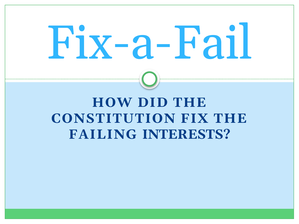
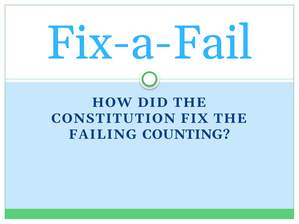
INTERESTS: INTERESTS -> COUNTING
